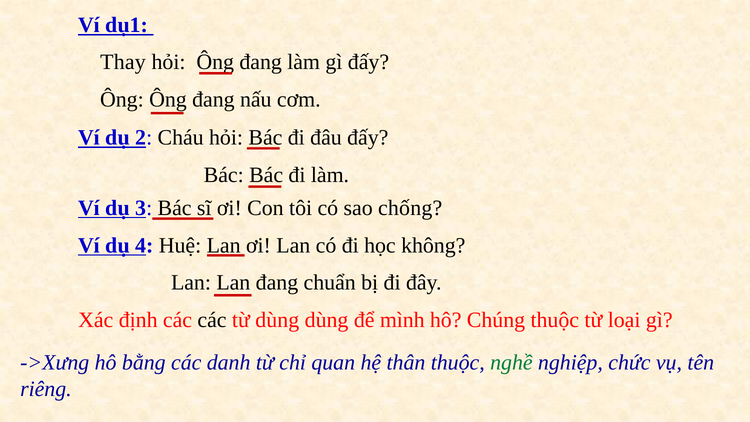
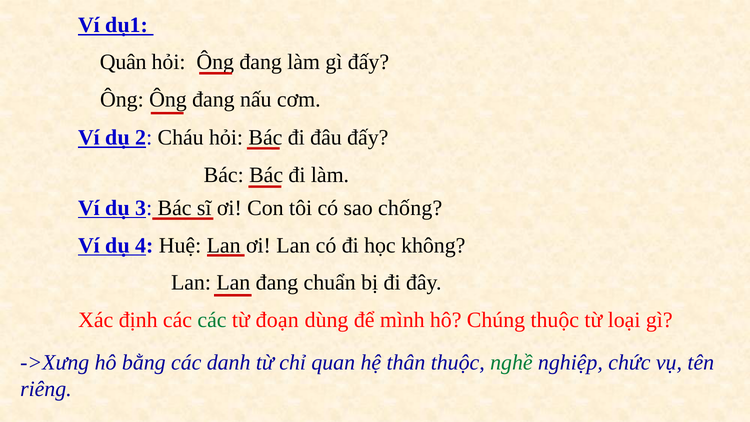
Thay: Thay -> Quân
các at (212, 320) colour: black -> green
từ dùng: dùng -> đoạn
